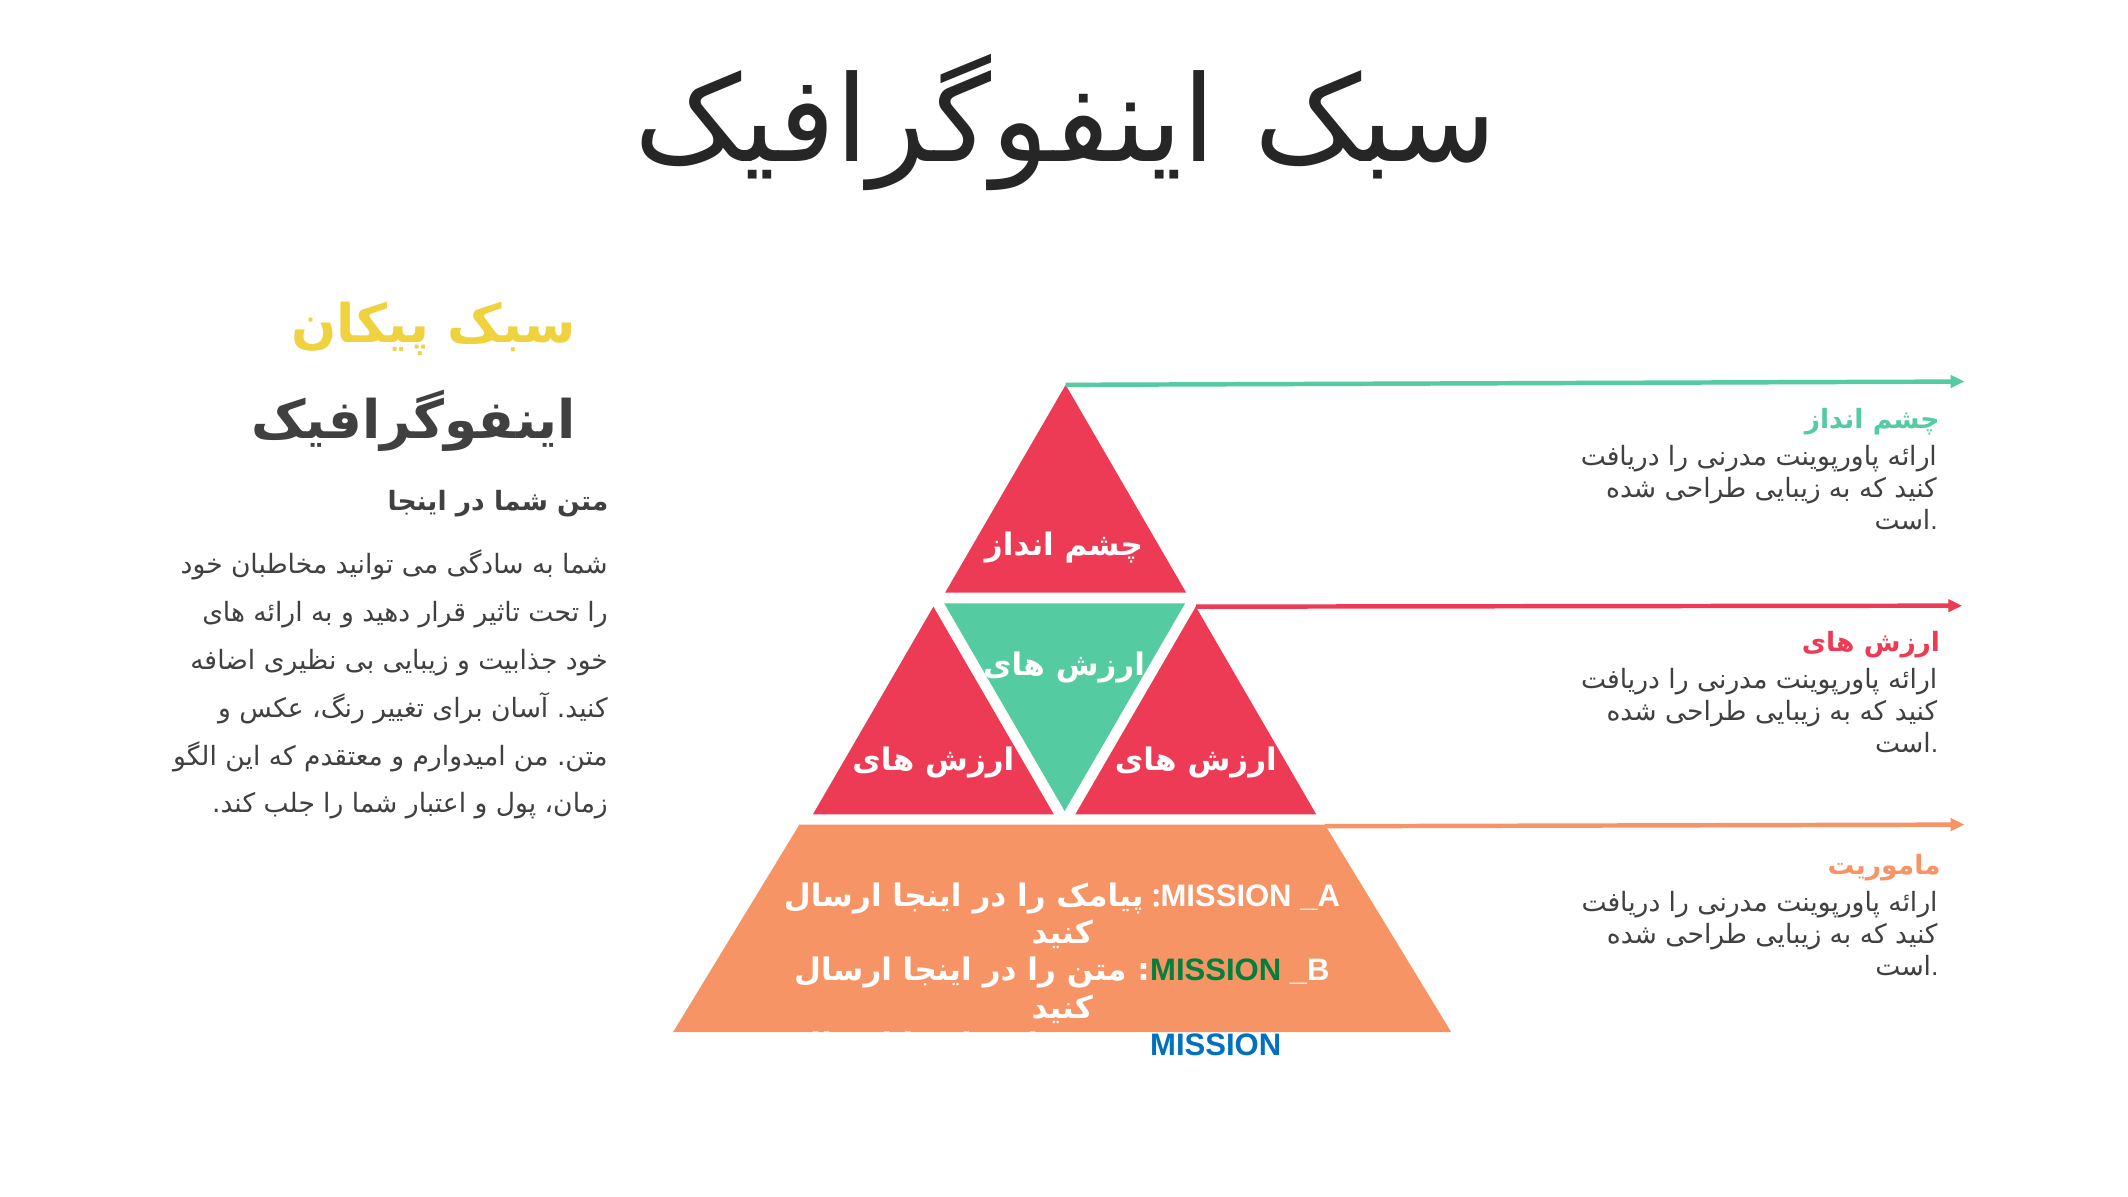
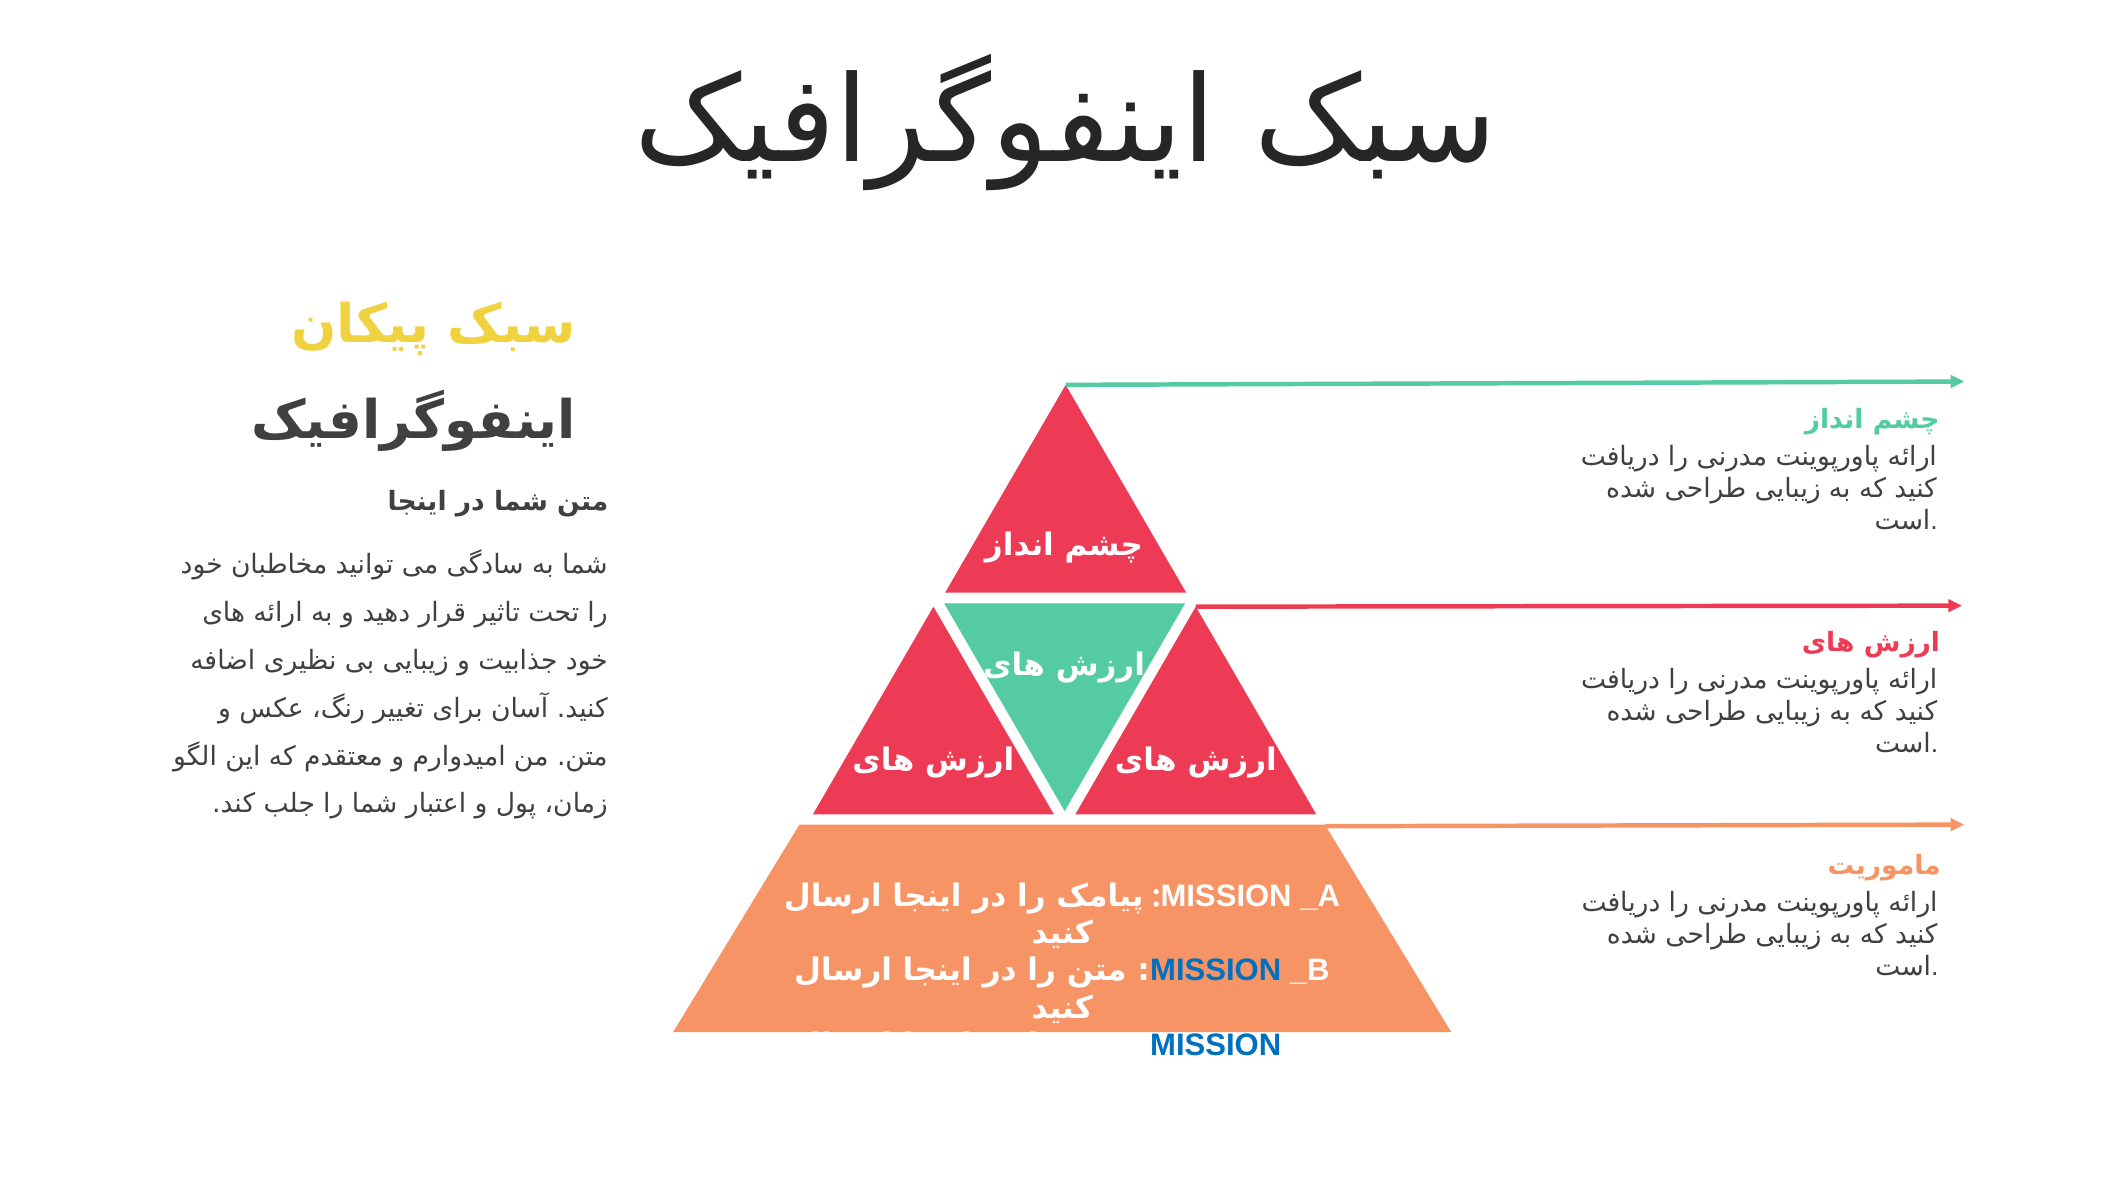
MISSION at (1216, 971) colour: green -> blue
